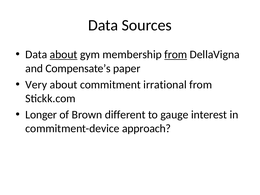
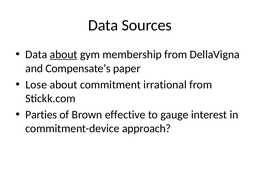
from at (176, 55) underline: present -> none
Very: Very -> Lose
Longer: Longer -> Parties
different: different -> effective
